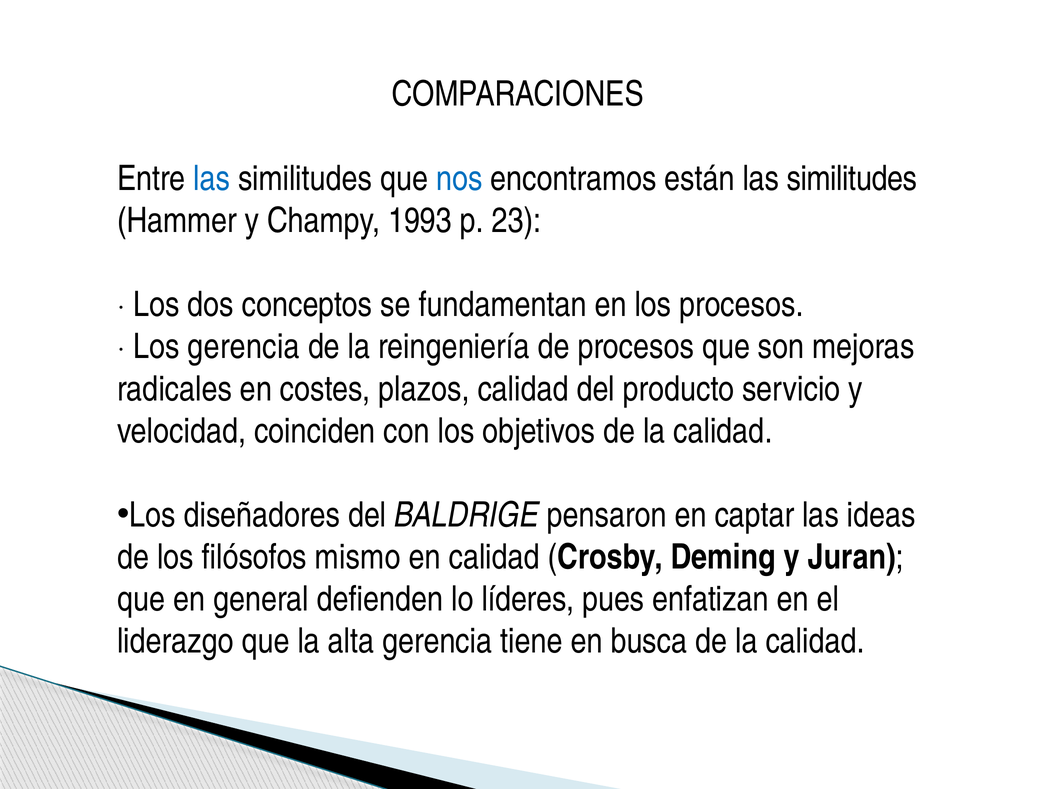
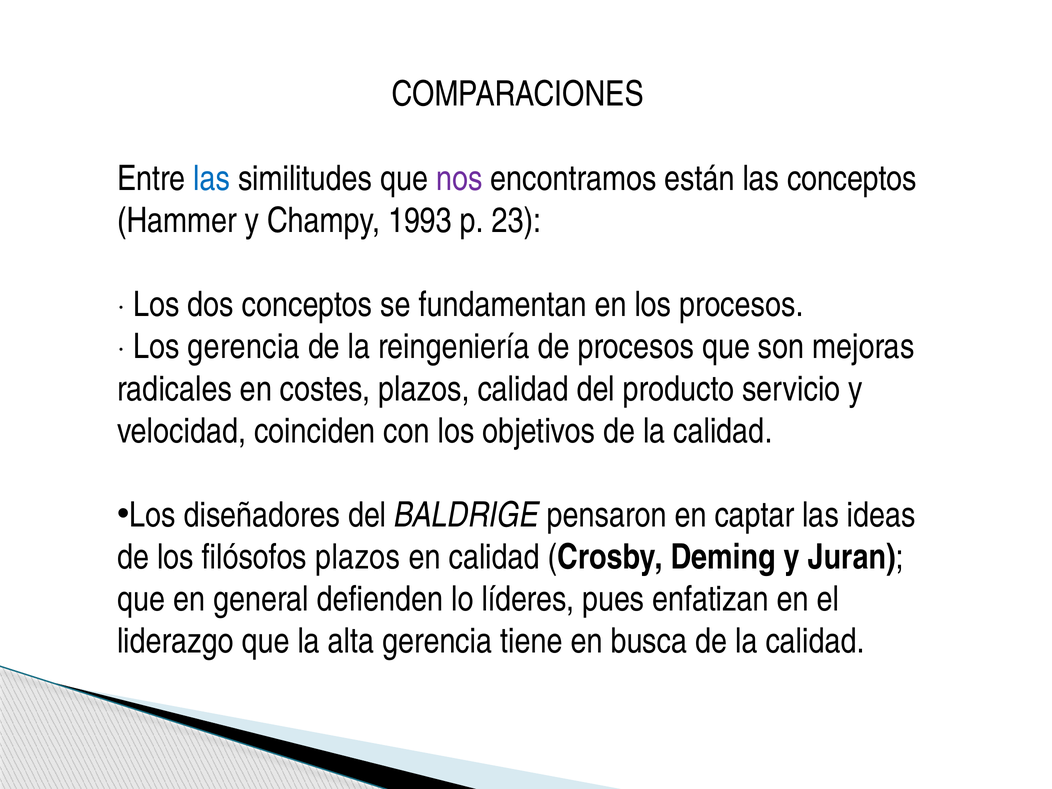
nos colour: blue -> purple
están las similitudes: similitudes -> conceptos
filósofos mismo: mismo -> plazos
